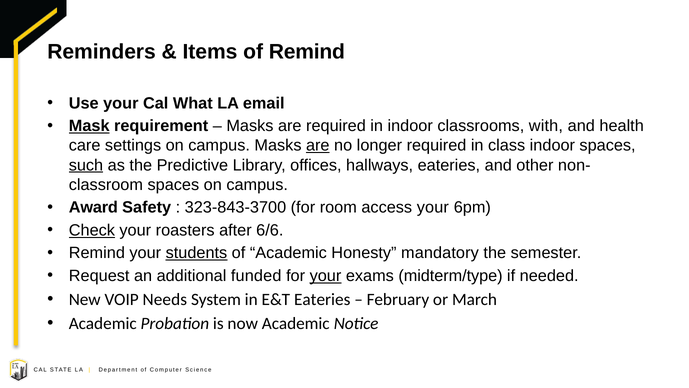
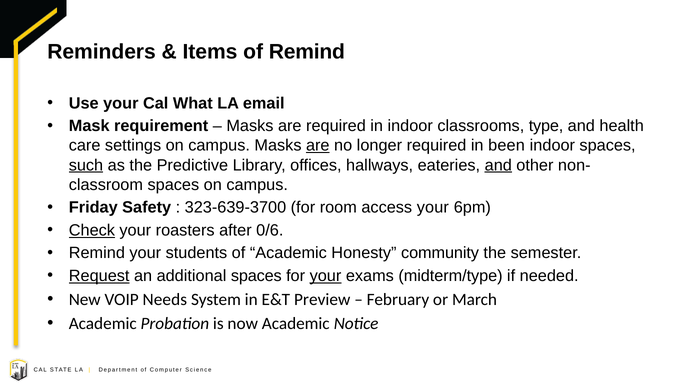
Mask underline: present -> none
with: with -> type
class: class -> been
and at (498, 165) underline: none -> present
Award: Award -> Friday
323-843-3700: 323-843-3700 -> 323-639-3700
6/6: 6/6 -> 0/6
students underline: present -> none
mandatory: mandatory -> community
Request underline: none -> present
additional funded: funded -> spaces
E&T Eateries: Eateries -> Preview
